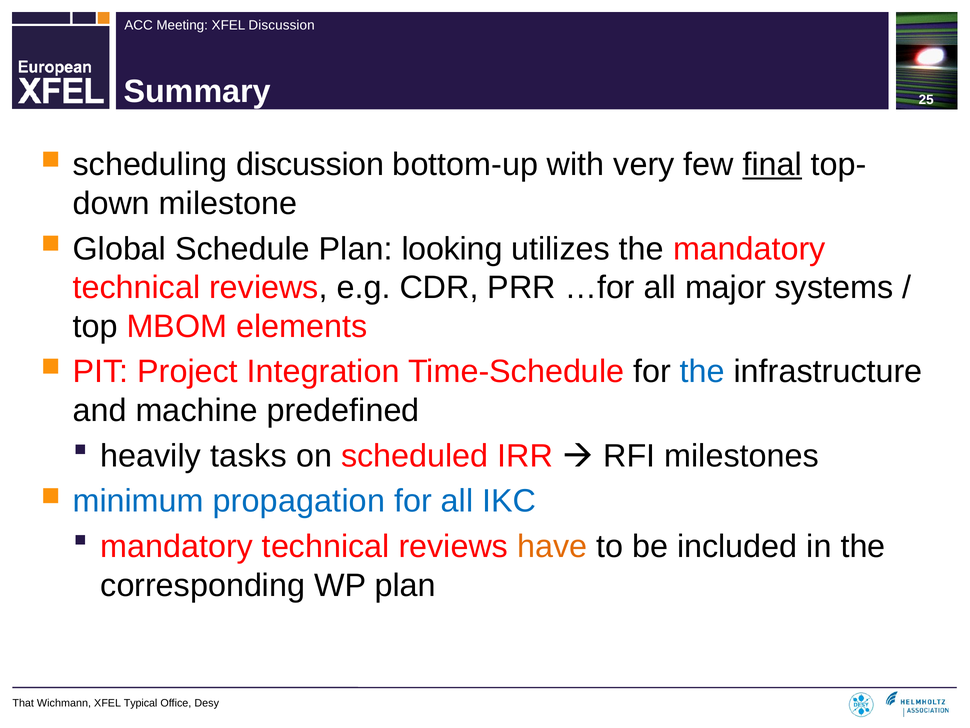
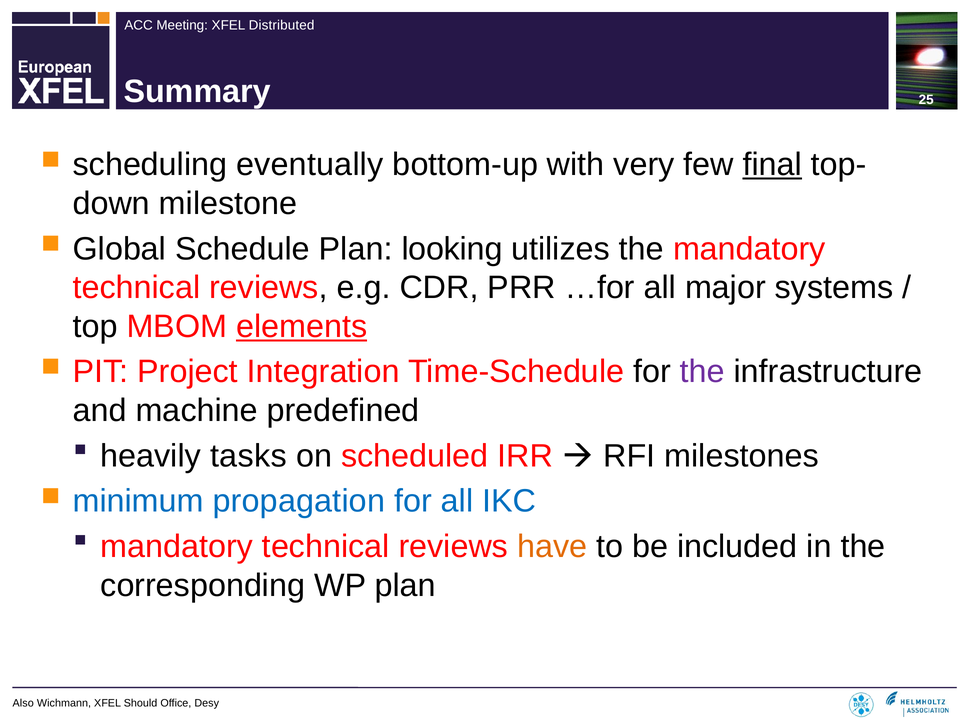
XFEL Discussion: Discussion -> Distributed
scheduling discussion: discussion -> eventually
elements underline: none -> present
the at (702, 372) colour: blue -> purple
That: That -> Also
Typical: Typical -> Should
